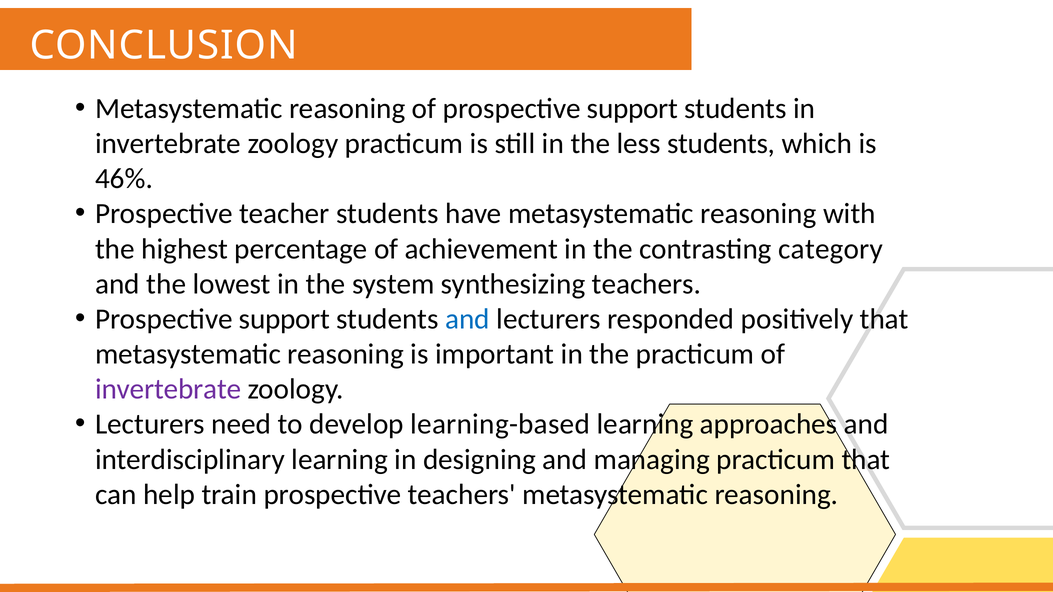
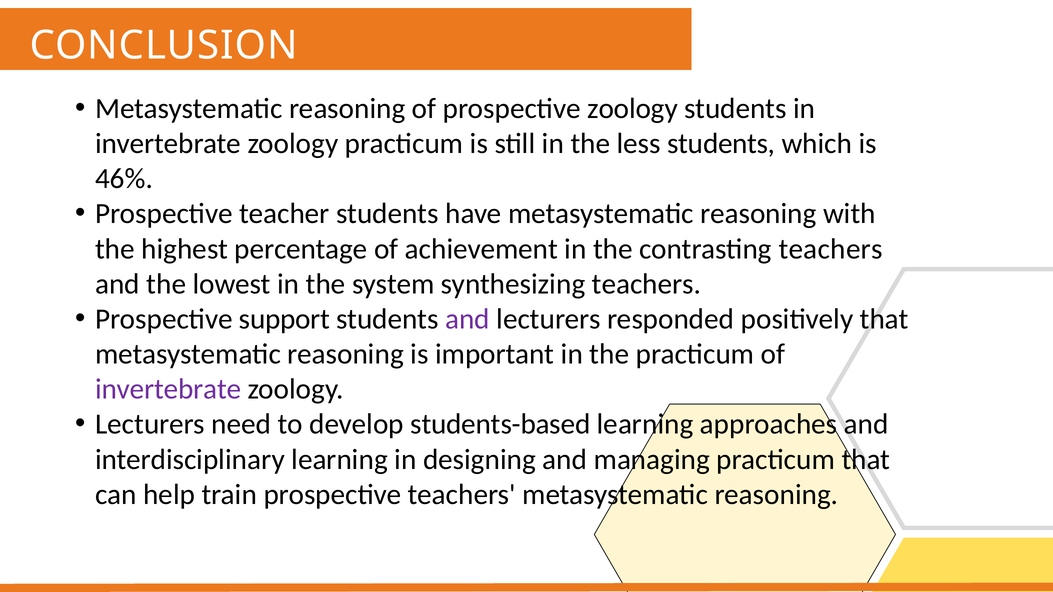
of prospective support: support -> zoology
contrasting category: category -> teachers
and at (467, 319) colour: blue -> purple
learning-based: learning-based -> students-based
